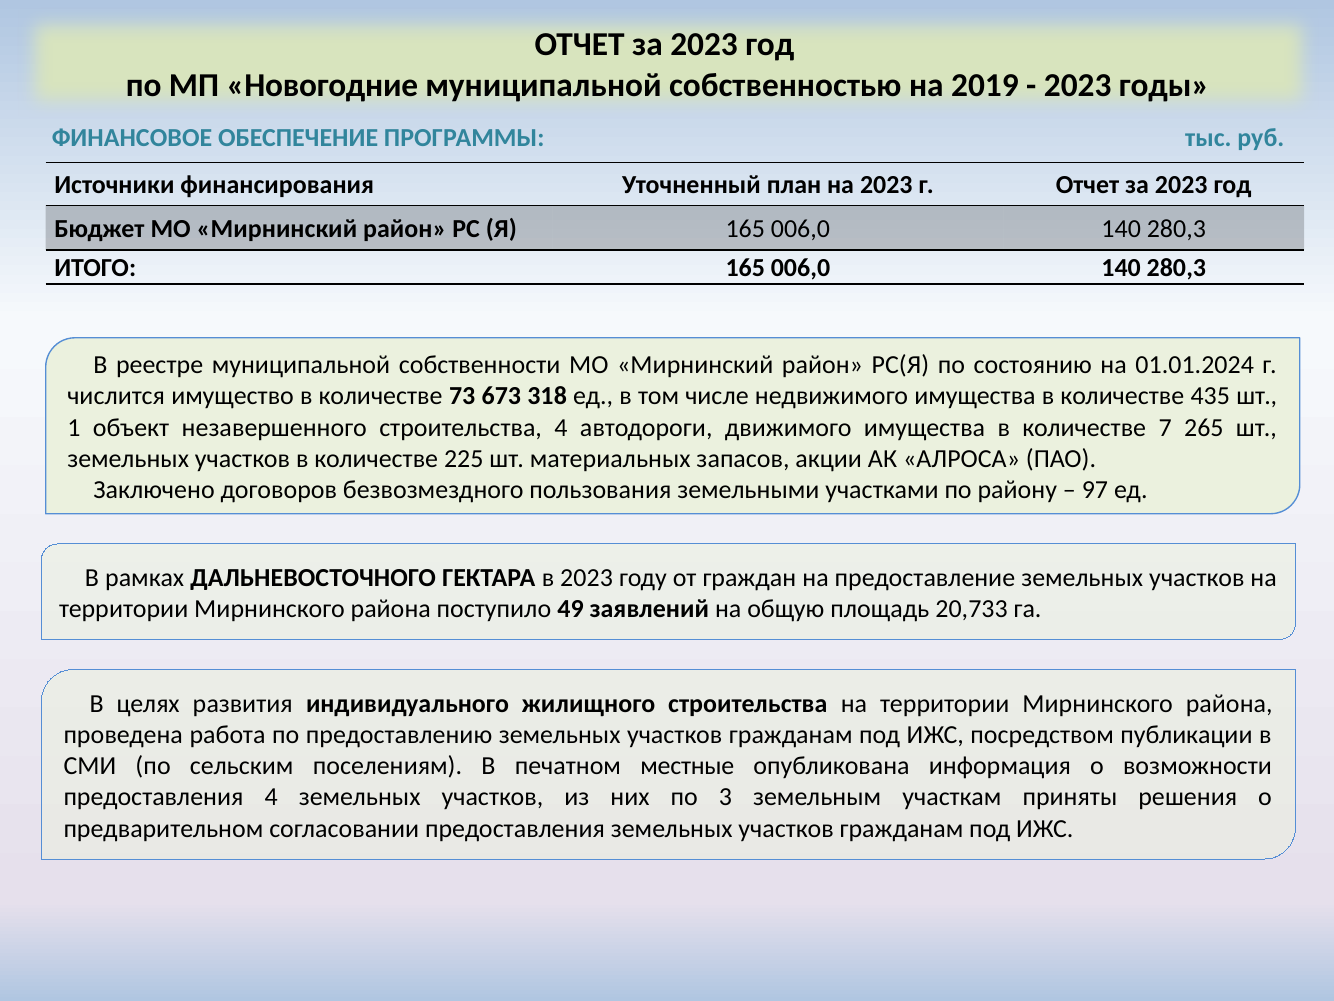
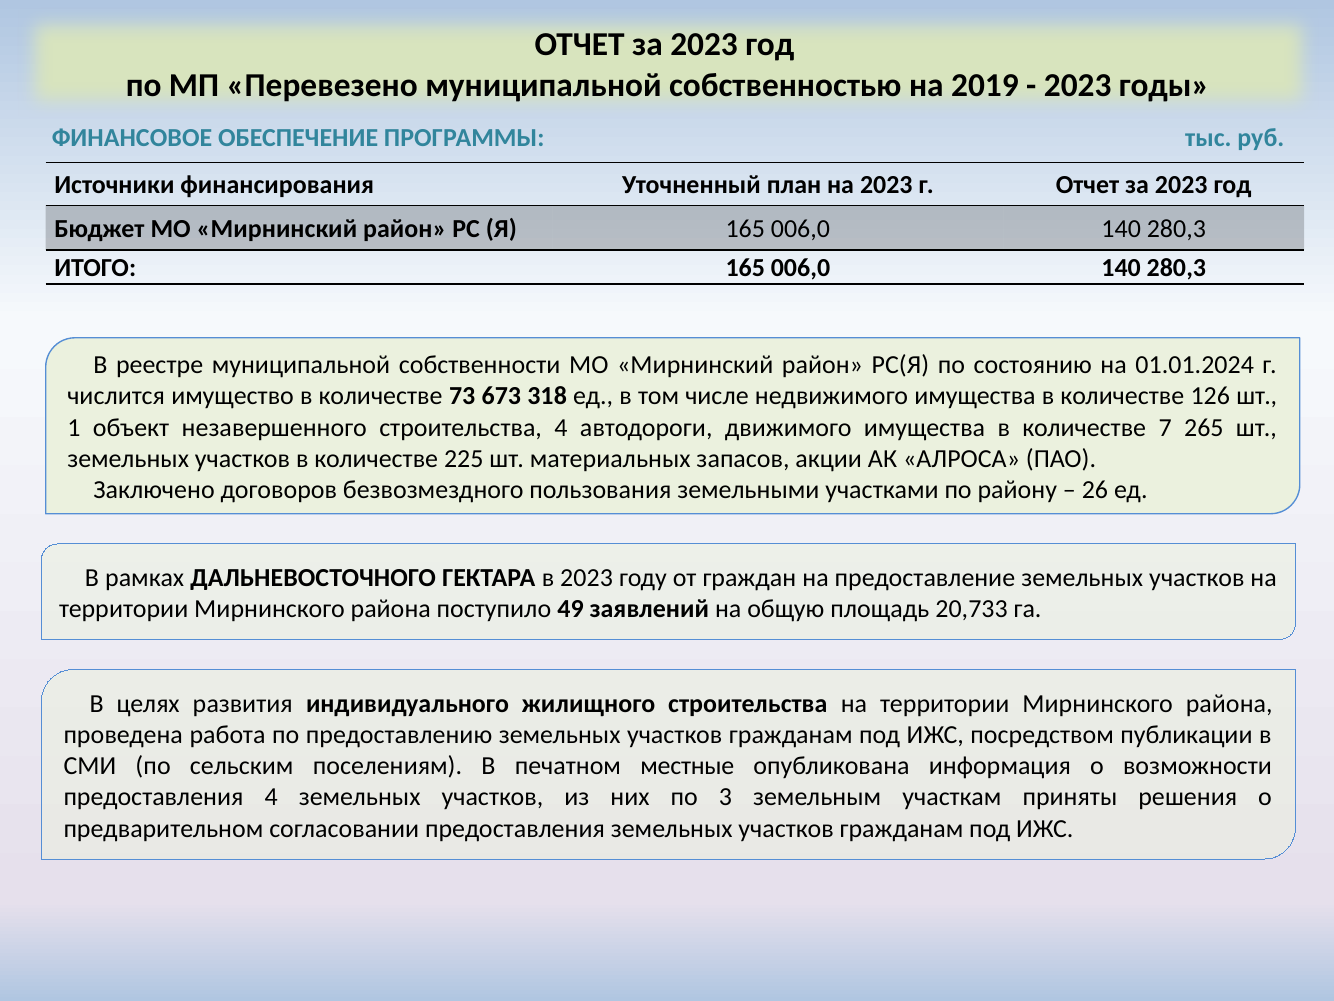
Новогодние: Новогодние -> Перевезено
435: 435 -> 126
97: 97 -> 26
